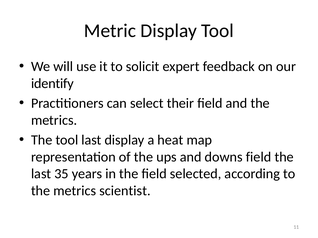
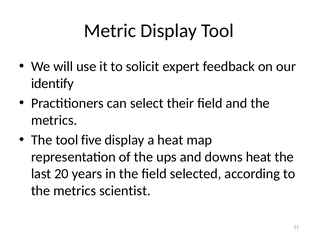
tool last: last -> five
downs field: field -> heat
35: 35 -> 20
